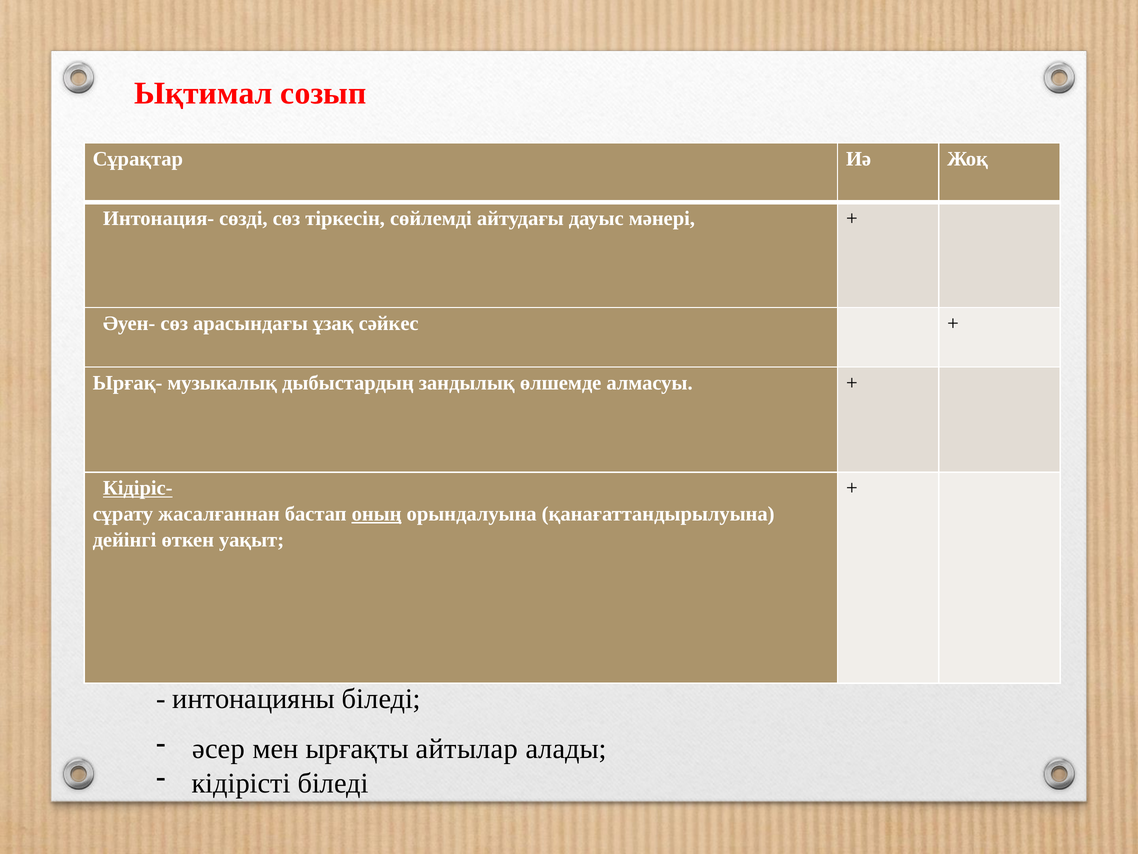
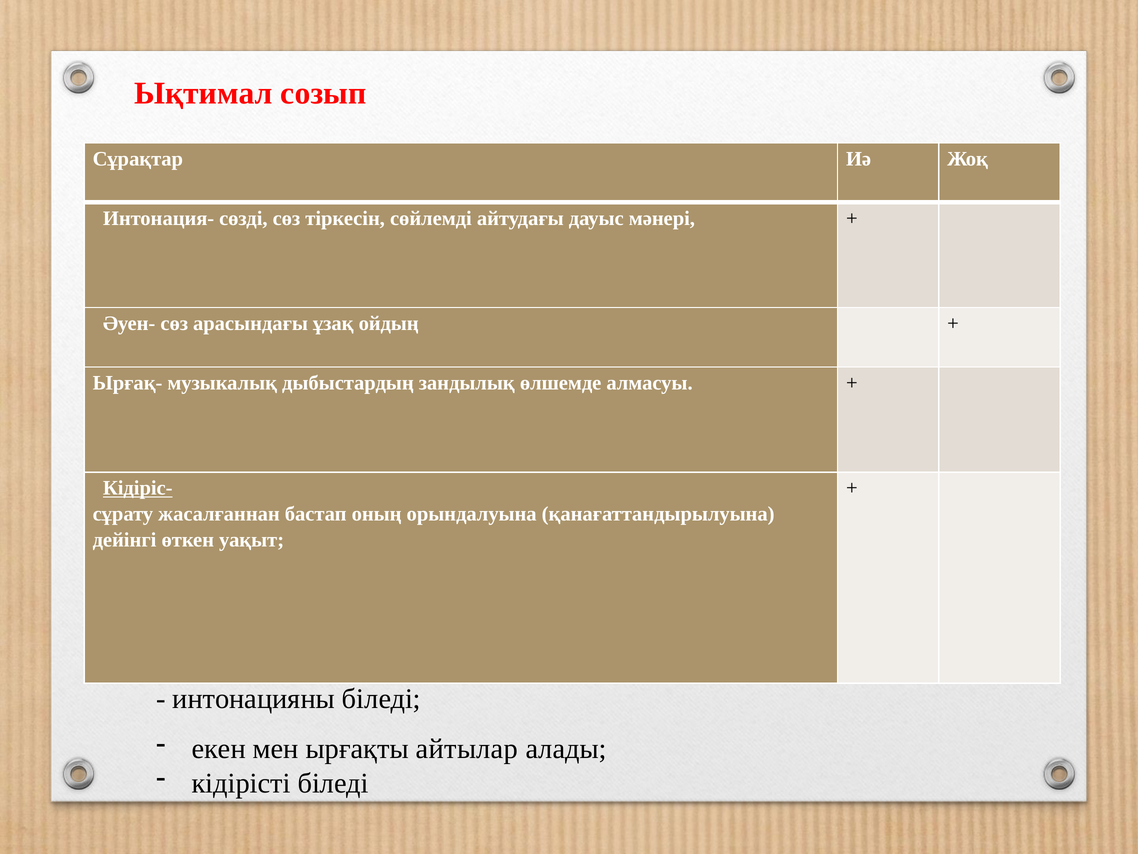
сәйкес: сәйкес -> ойдың
оның underline: present -> none
әсер: әсер -> екен
